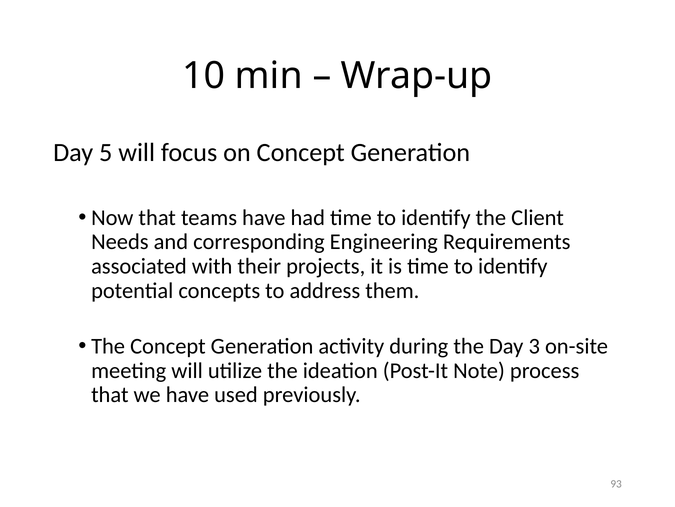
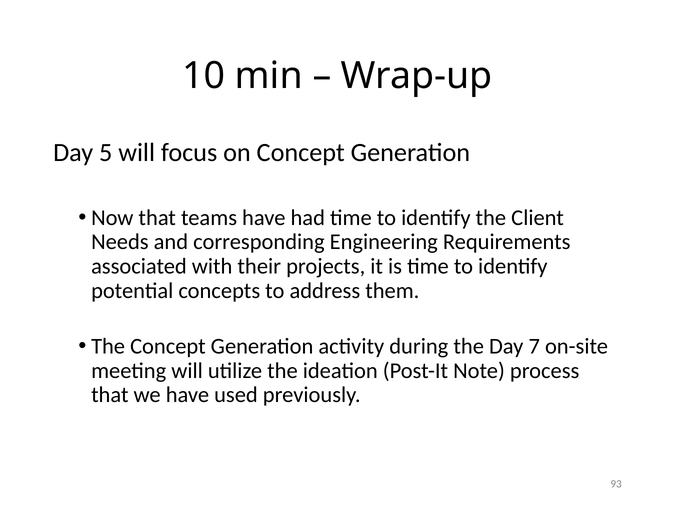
3: 3 -> 7
